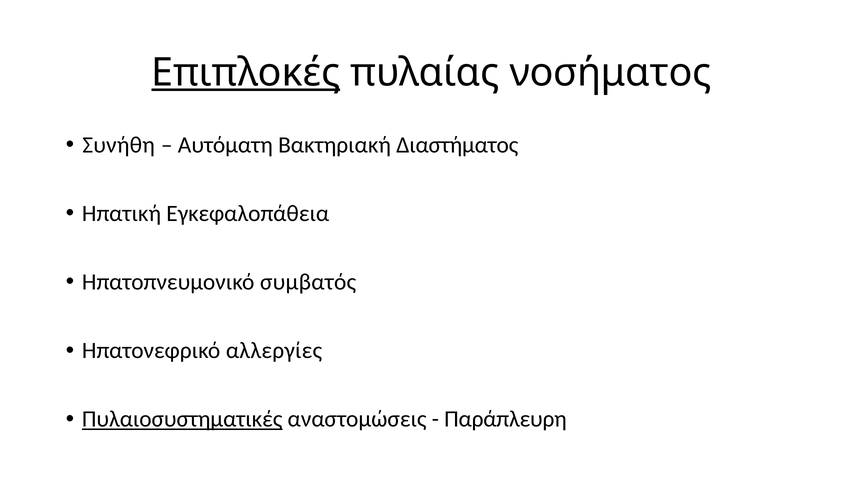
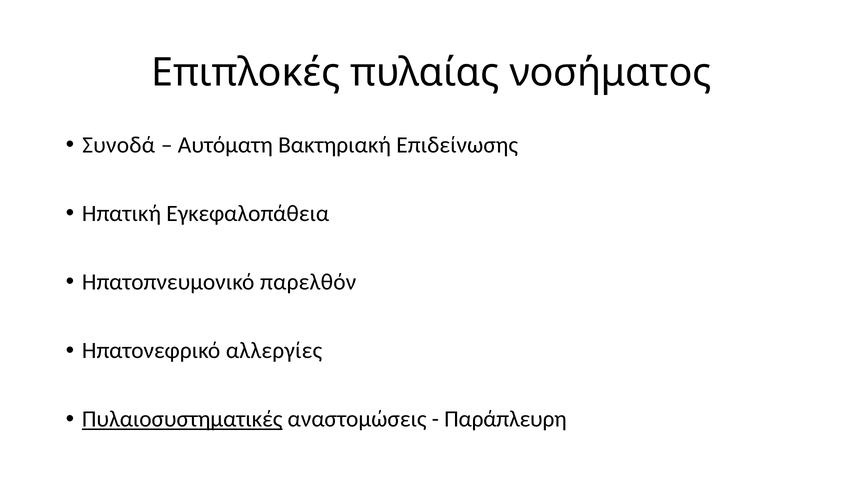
Επιπλοκές underline: present -> none
Συνήθη: Συνήθη -> Συνοδά
Διαστήματος: Διαστήματος -> Επιδείνωσης
συμβατός: συμβατός -> παρελθόν
